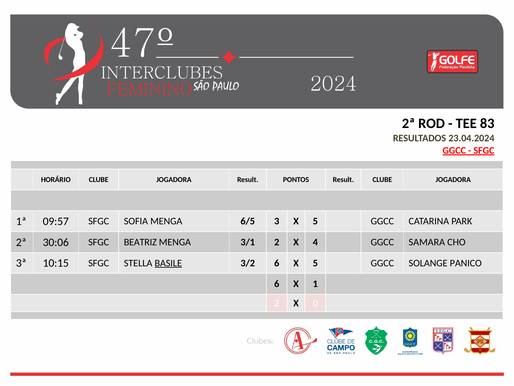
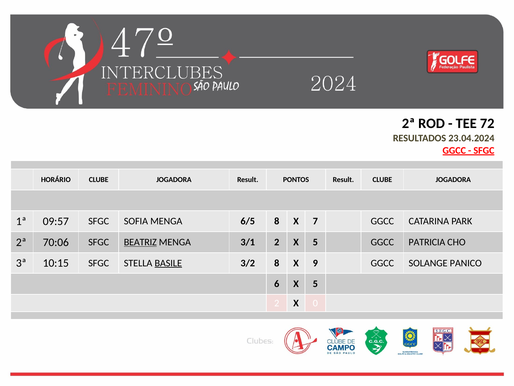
83: 83 -> 72
6/5 3: 3 -> 8
5 at (315, 221): 5 -> 7
30:06: 30:06 -> 70:06
BEATRIZ underline: none -> present
2 X 4: 4 -> 5
SAMARA: SAMARA -> PATRICIA
3/2 6: 6 -> 8
5 at (315, 263): 5 -> 9
6 X 1: 1 -> 5
